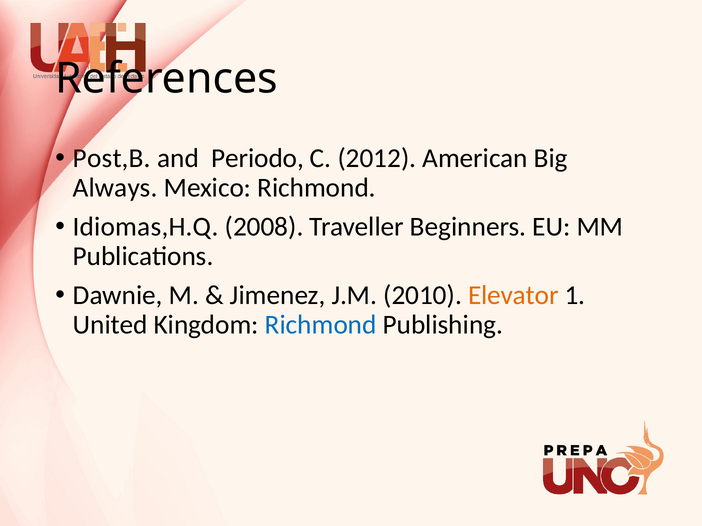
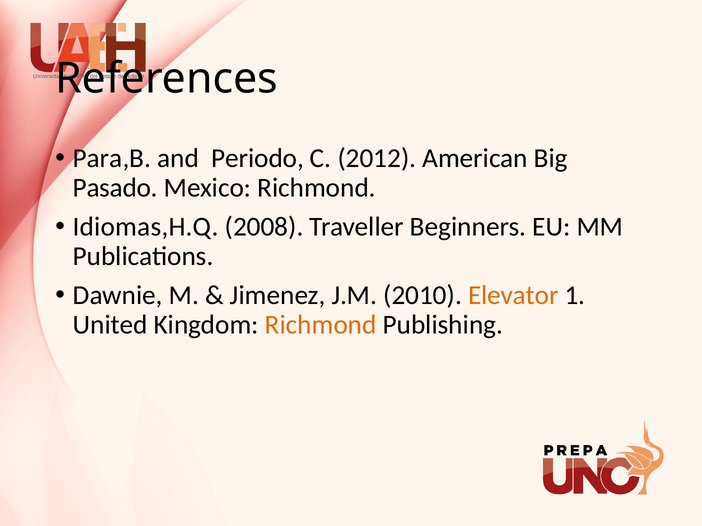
Post,B: Post,B -> Para,B
Always: Always -> Pasado
Richmond at (321, 325) colour: blue -> orange
